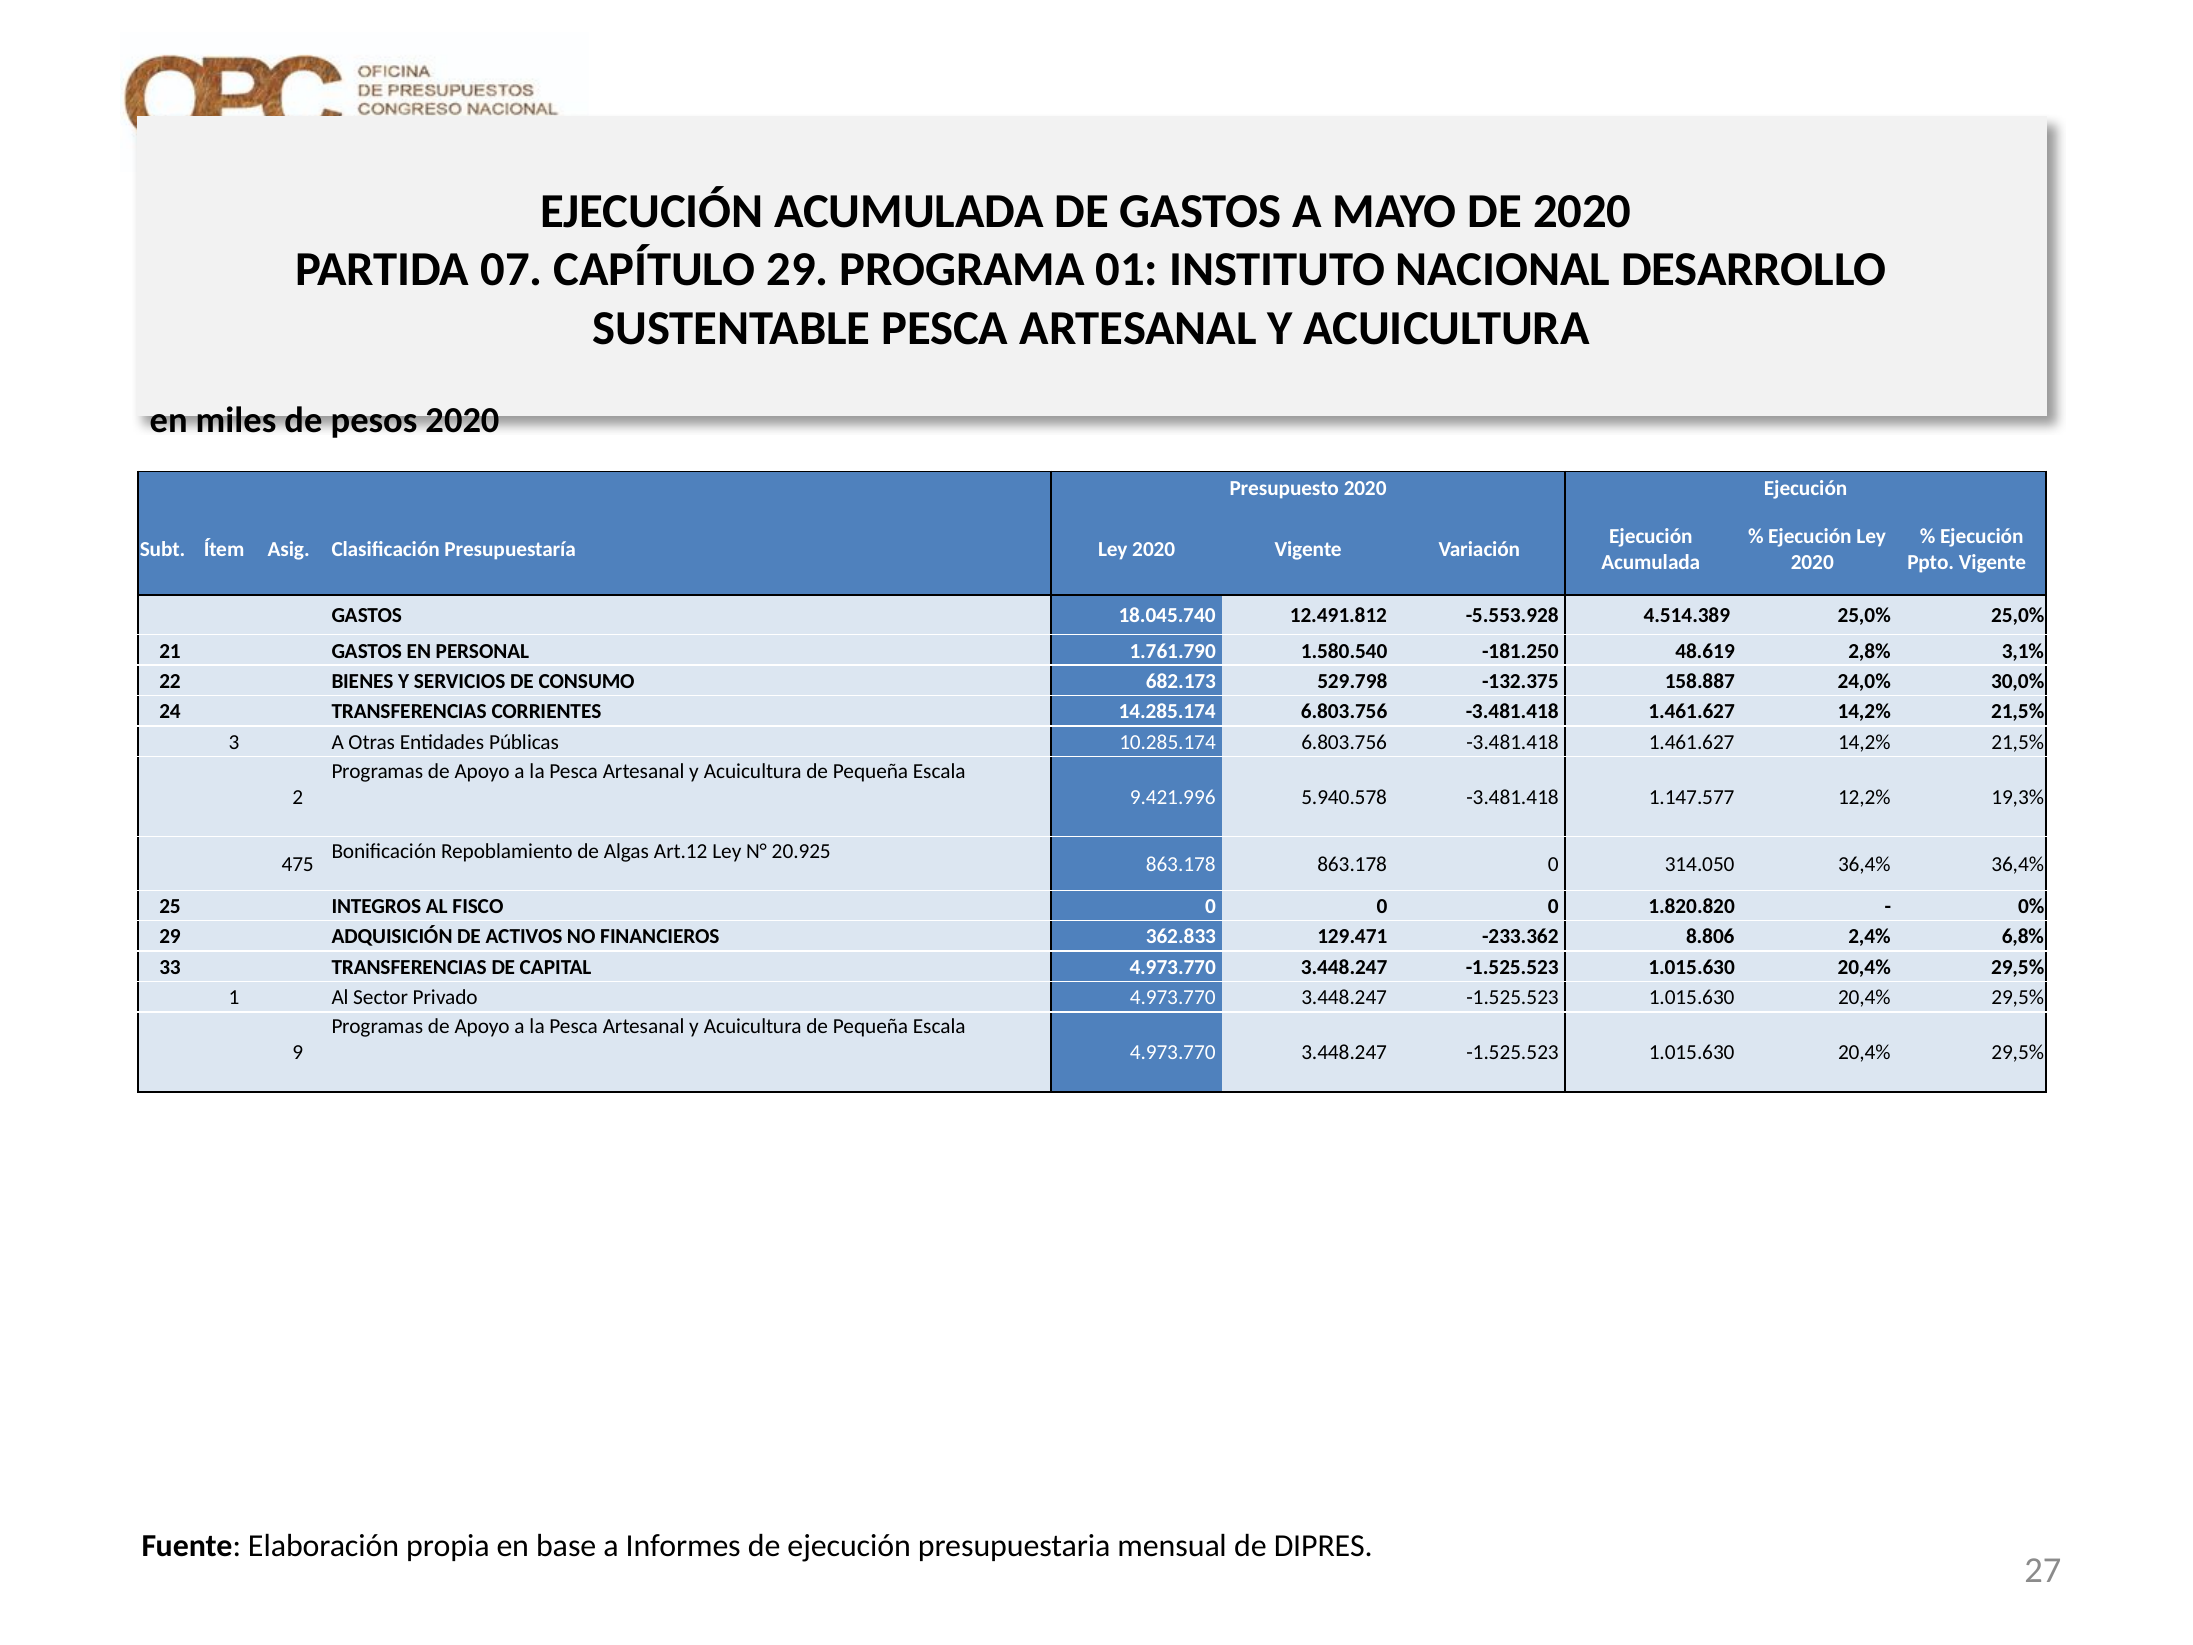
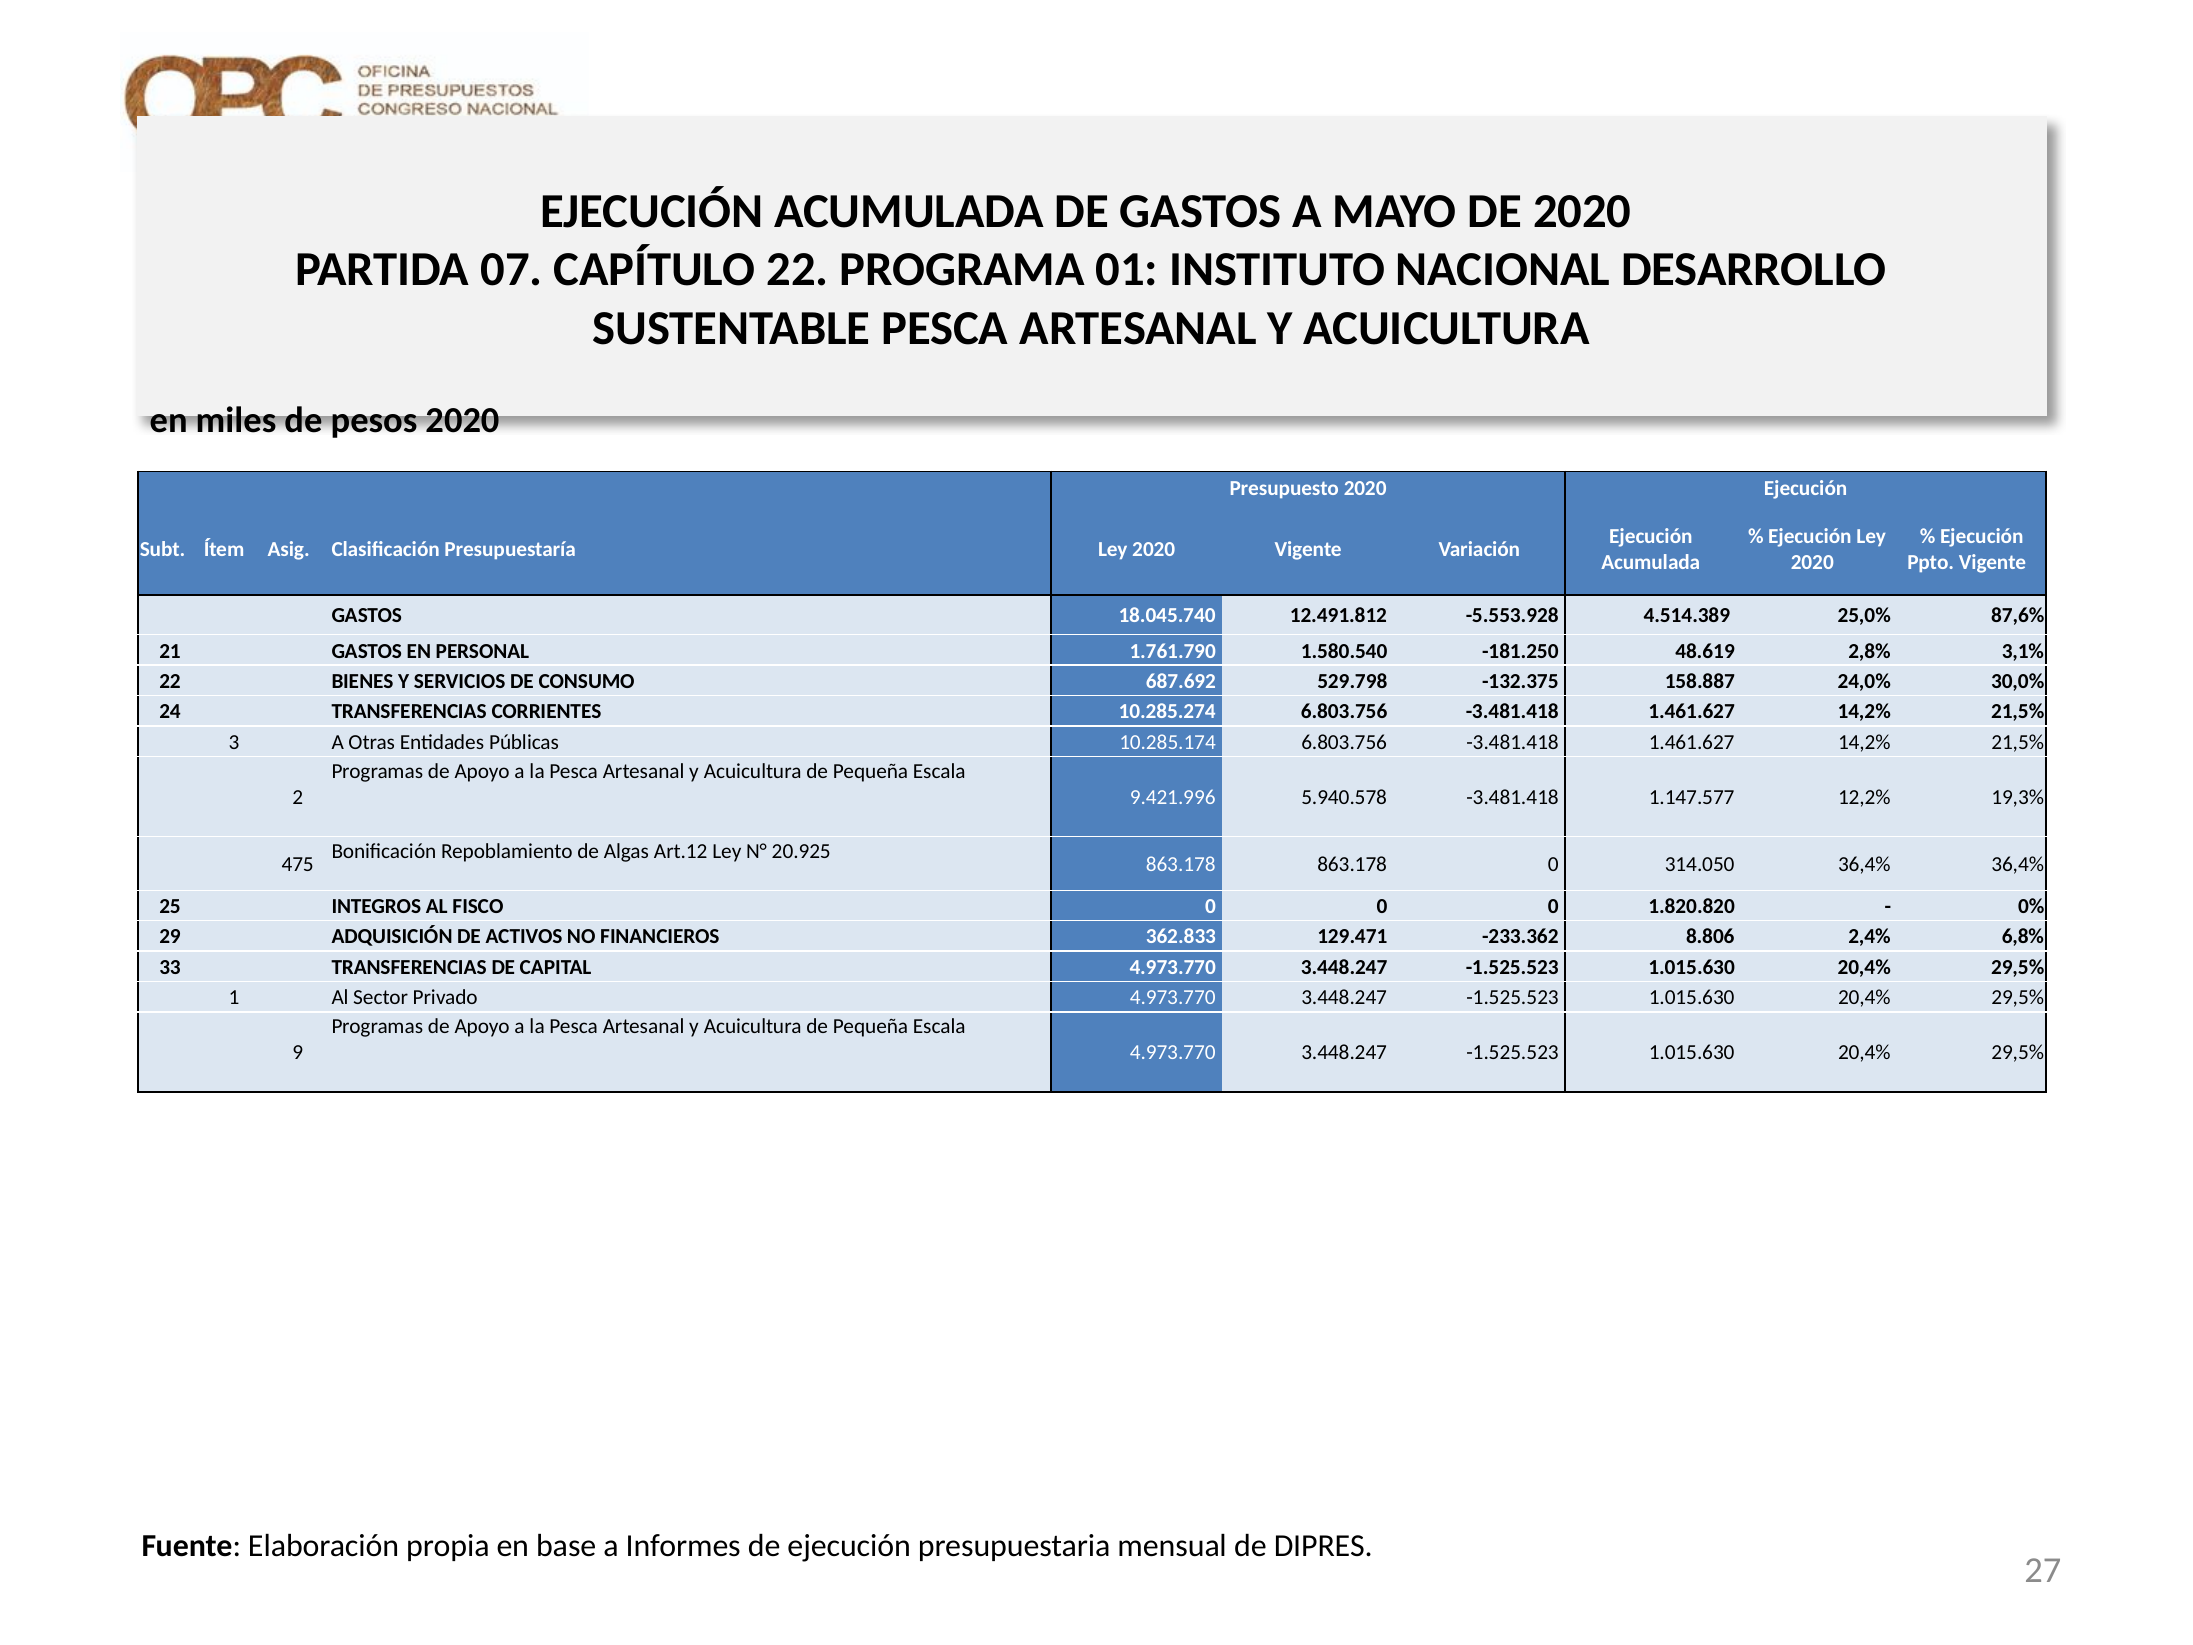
CAPÍTULO 29: 29 -> 22
25,0% 25,0%: 25,0% -> 87,6%
682.173: 682.173 -> 687.692
14.285.174: 14.285.174 -> 10.285.274
